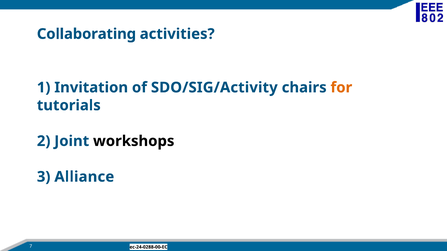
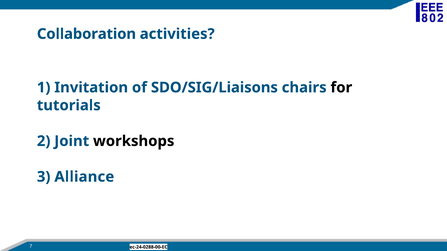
Collaborating: Collaborating -> Collaboration
SDO/SIG/Activity: SDO/SIG/Activity -> SDO/SIG/Liaisons
for colour: orange -> black
